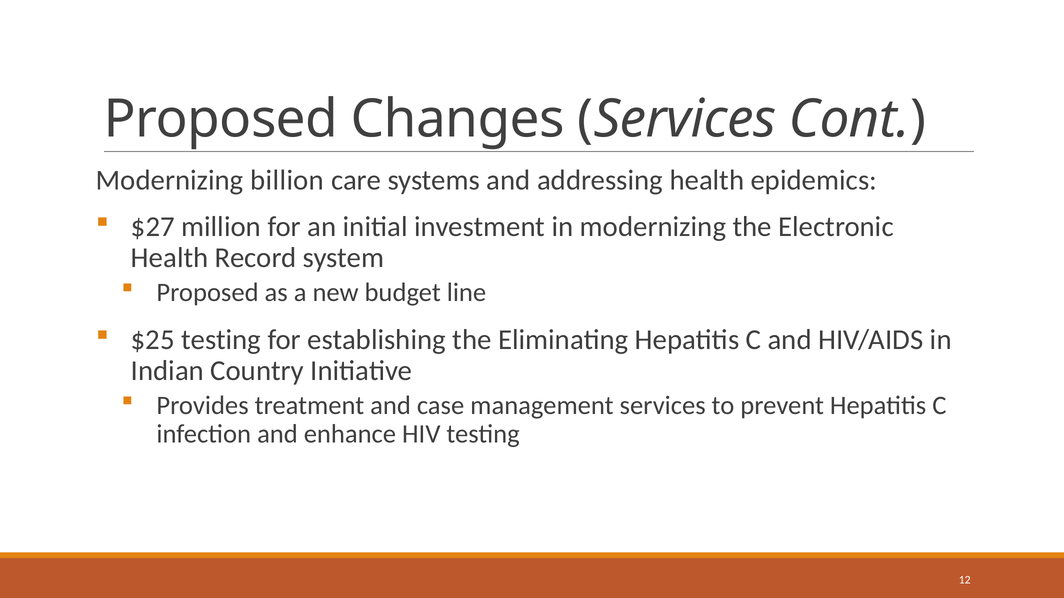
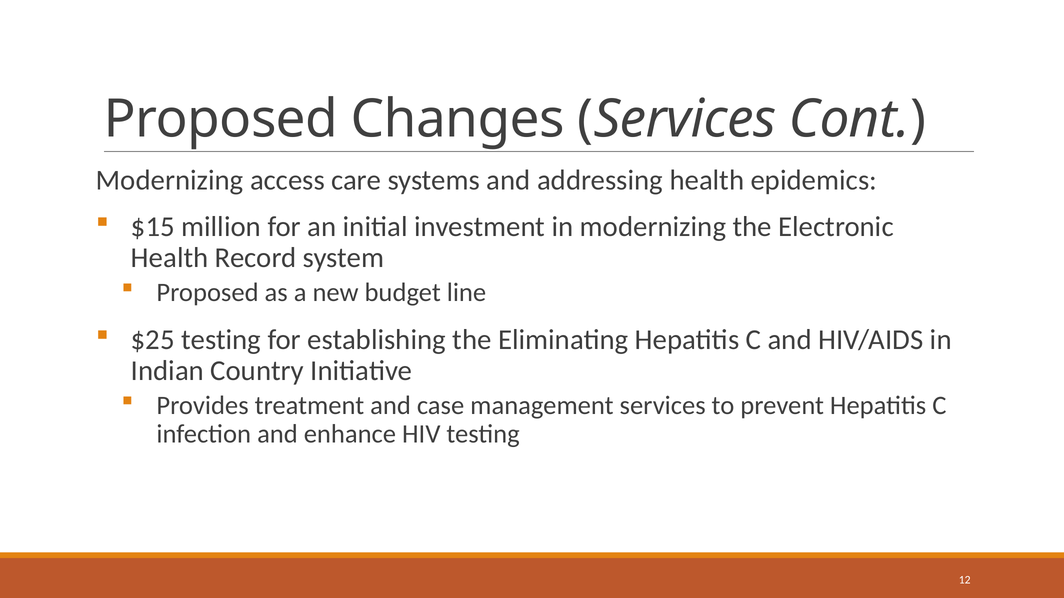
billion: billion -> access
$27: $27 -> $15
